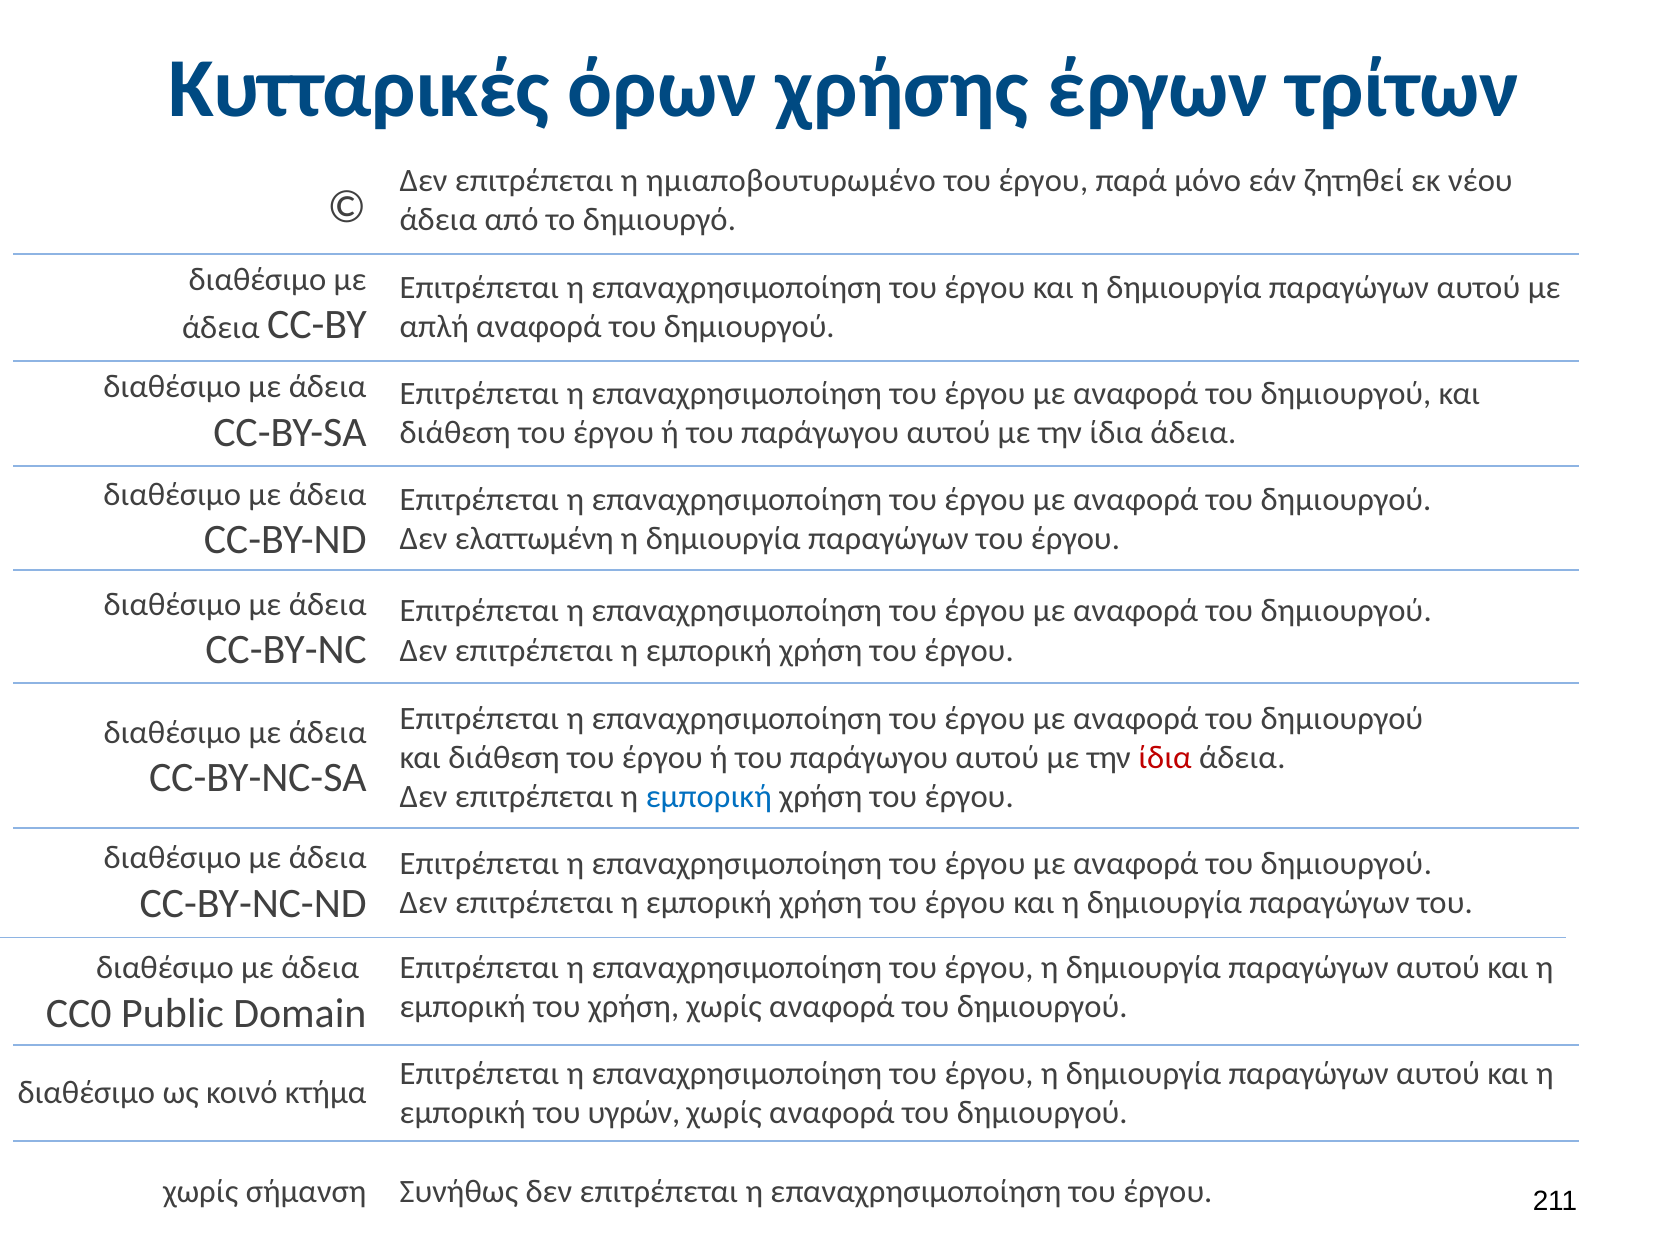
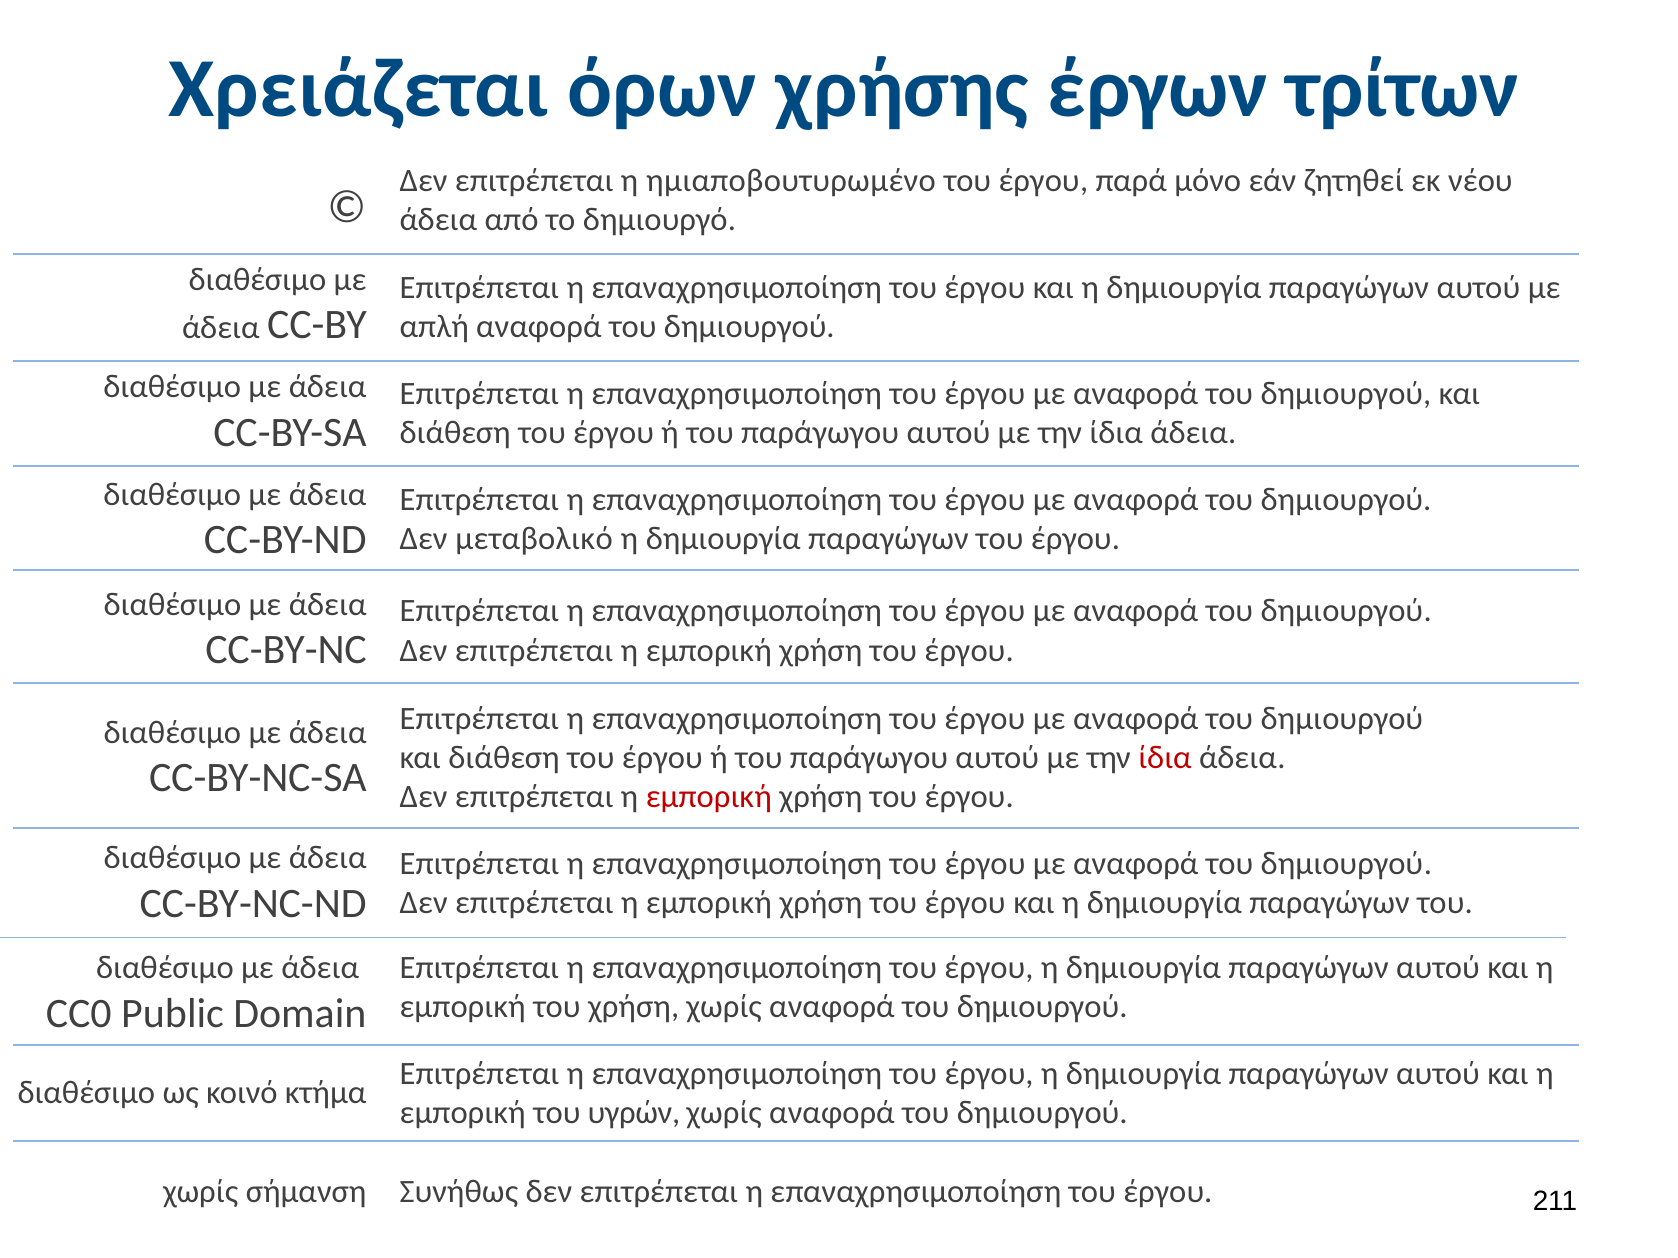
Κυτταρικές: Κυτταρικές -> Χρειάζεται
ελαττωμένη: ελαττωμένη -> μεταβολικό
εμπορική at (709, 797) colour: blue -> red
